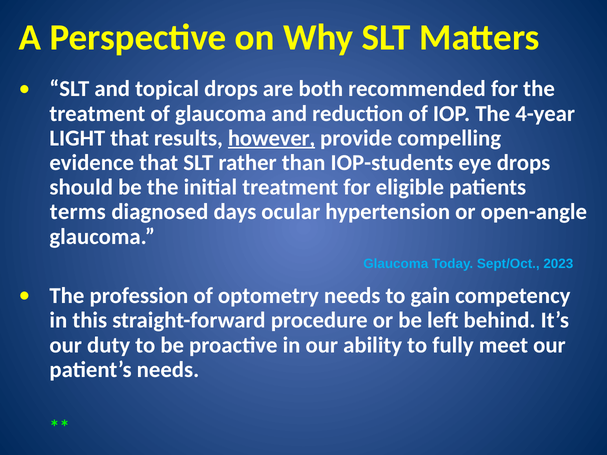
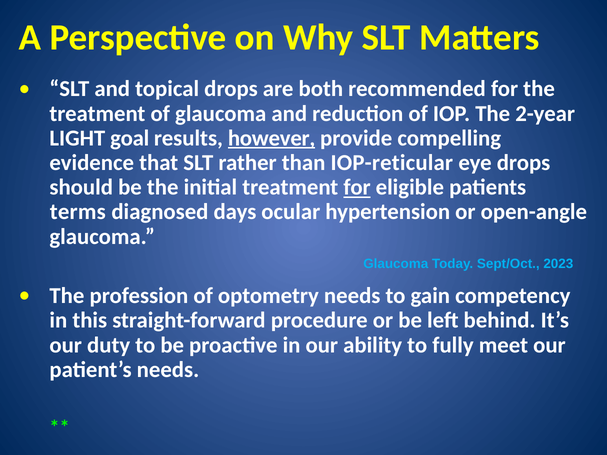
4-year: 4-year -> 2-year
LIGHT that: that -> goal
IOP-students: IOP-students -> IOP-reticular
for at (357, 187) underline: none -> present
